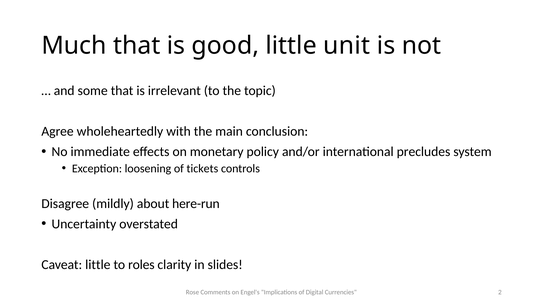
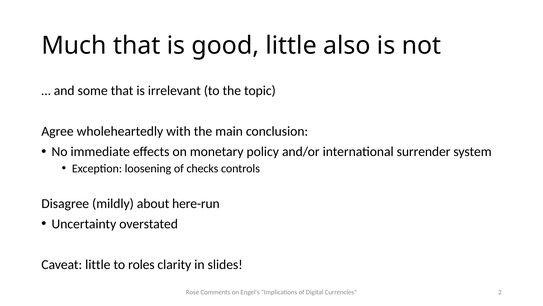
unit: unit -> also
precludes: precludes -> surrender
tickets: tickets -> checks
